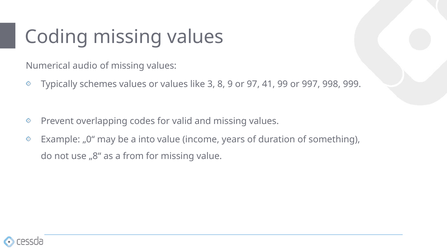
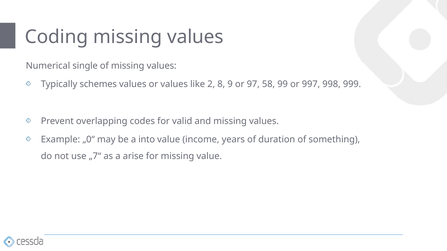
audio: audio -> single
3: 3 -> 2
41: 41 -> 58
„8“: „8“ -> „7“
from: from -> arise
